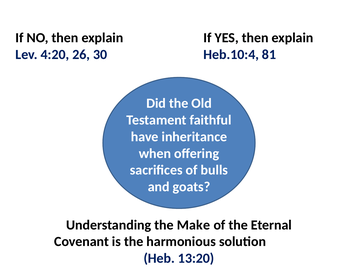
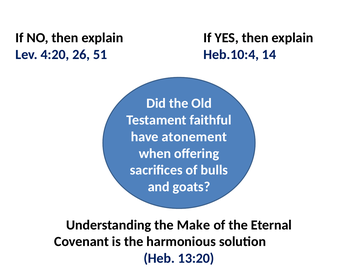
30: 30 -> 51
81: 81 -> 14
inheritance: inheritance -> atonement
